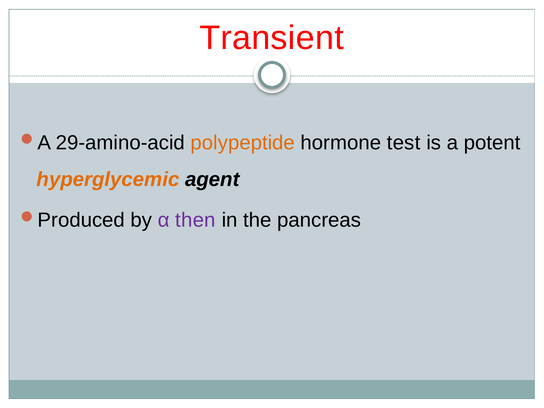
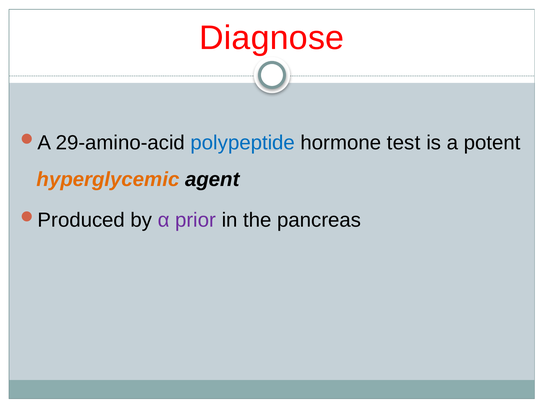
Transient: Transient -> Diagnose
polypeptide colour: orange -> blue
then: then -> prior
